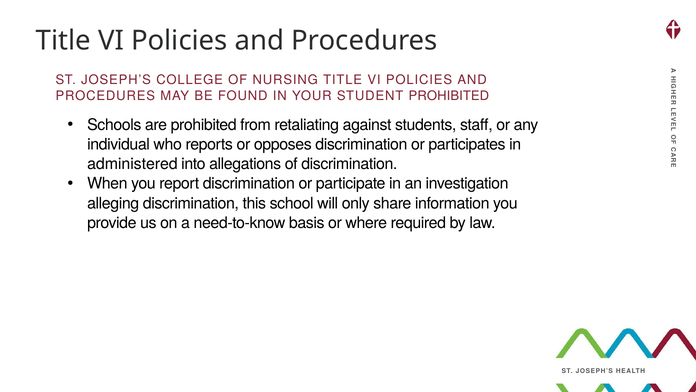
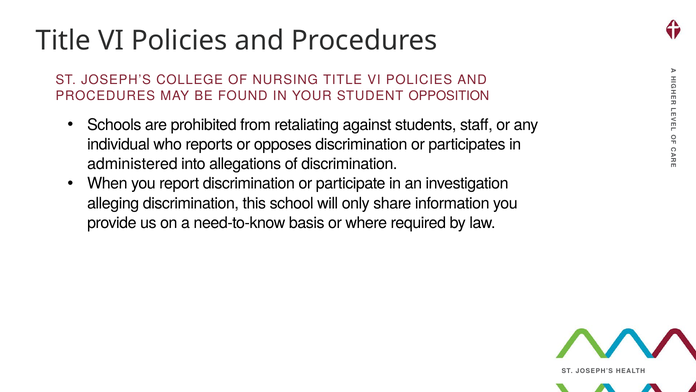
STUDENT PROHIBITED: PROHIBITED -> OPPOSITION
